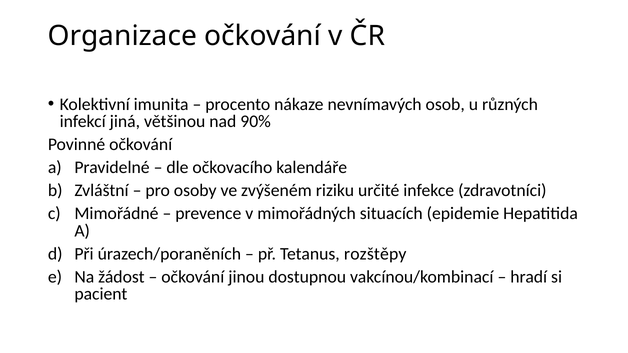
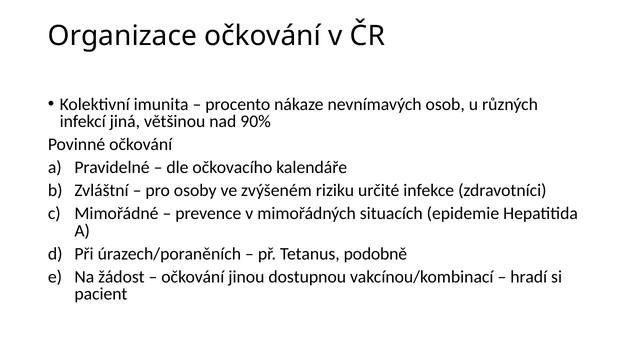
rozštěpy: rozštěpy -> podobně
